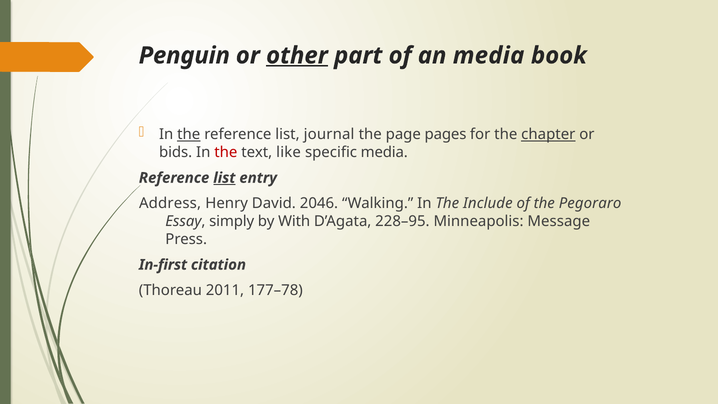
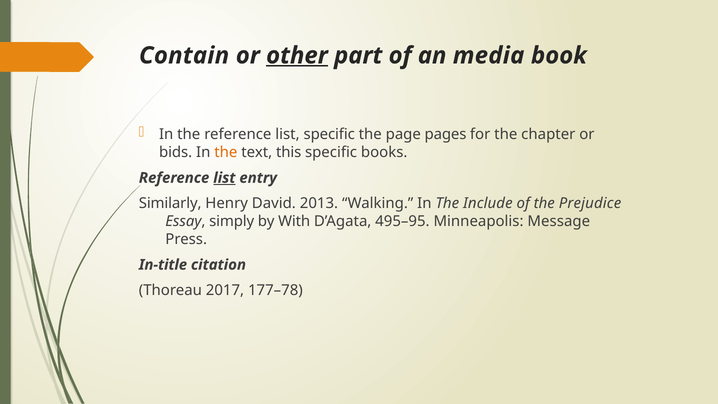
Penguin: Penguin -> Contain
the at (189, 134) underline: present -> none
list journal: journal -> specific
chapter underline: present -> none
the at (226, 152) colour: red -> orange
like: like -> this
specific media: media -> books
Address: Address -> Similarly
2046: 2046 -> 2013
Pegoraro: Pegoraro -> Prejudice
228–95: 228–95 -> 495–95
In-first: In-first -> In-title
2011: 2011 -> 2017
